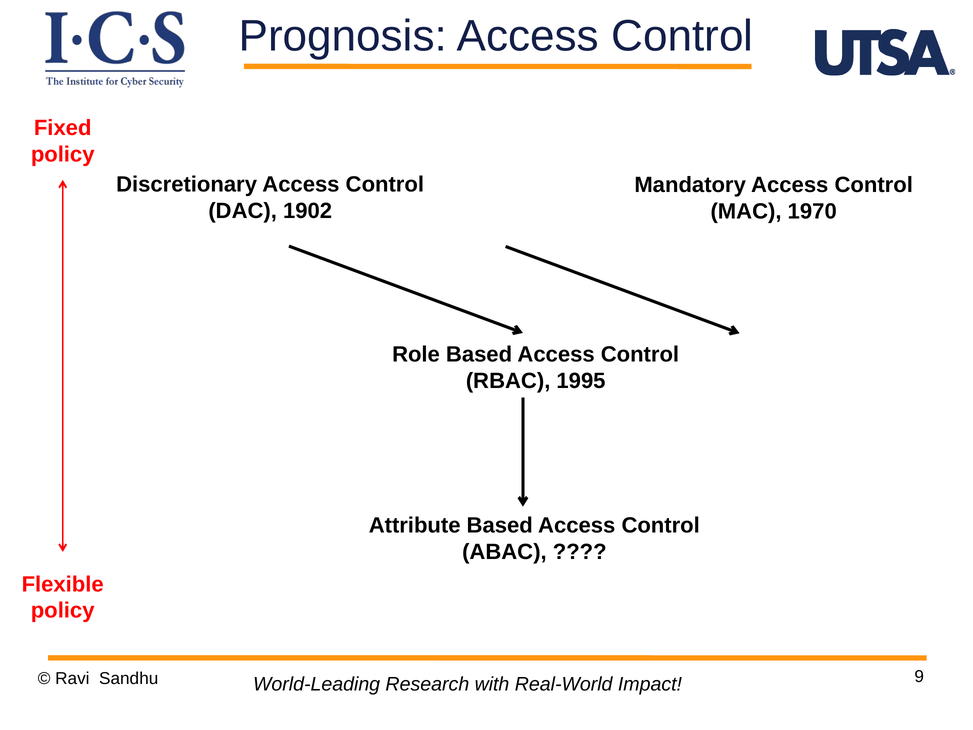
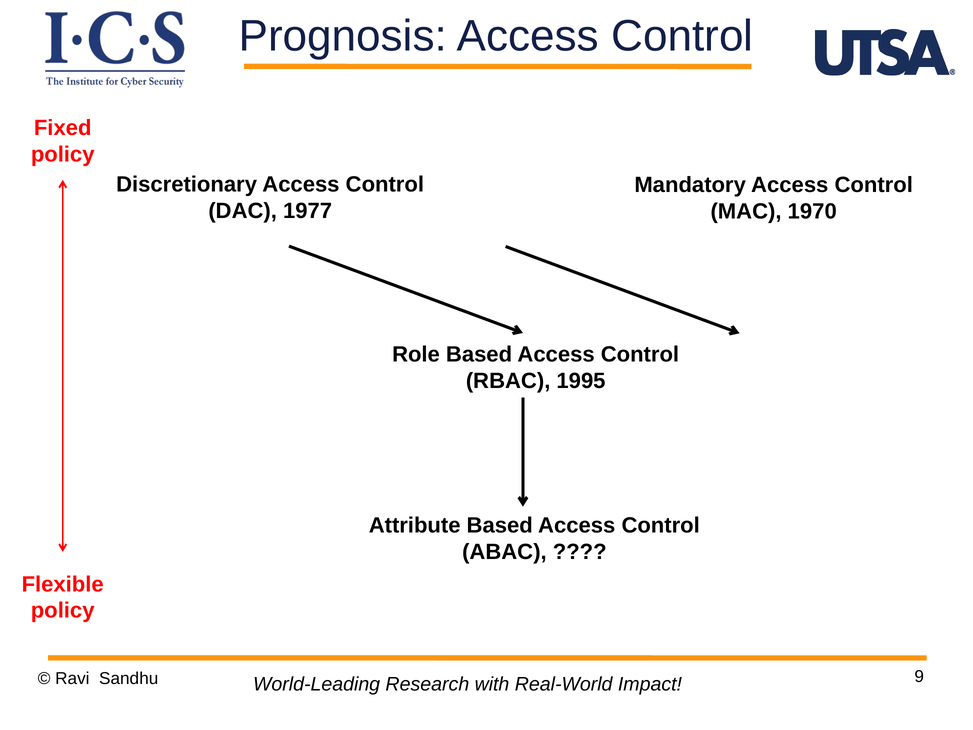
1902: 1902 -> 1977
